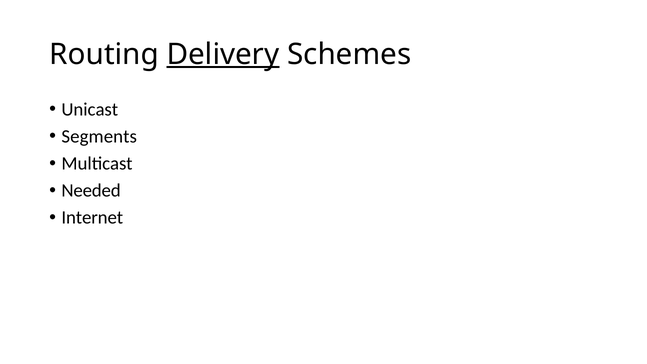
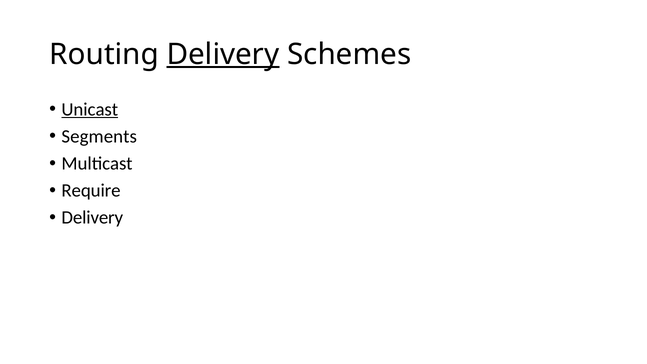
Unicast underline: none -> present
Needed: Needed -> Require
Internet at (92, 218): Internet -> Delivery
